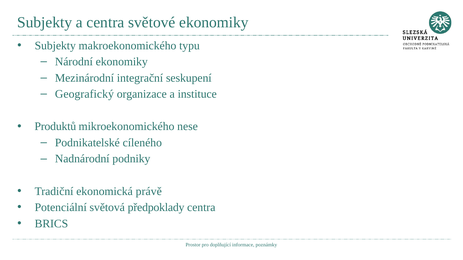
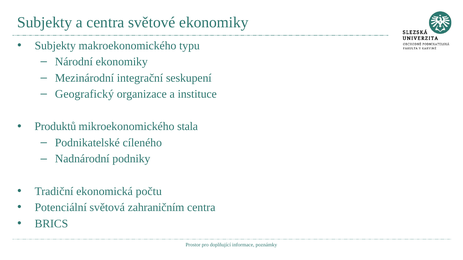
nese: nese -> stala
právě: právě -> počtu
předpoklady: předpoklady -> zahraničním
